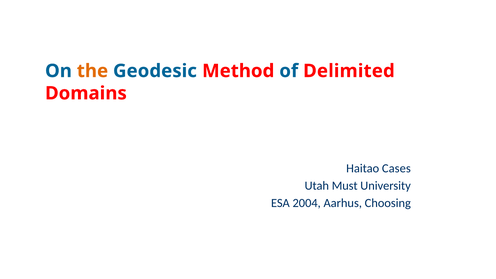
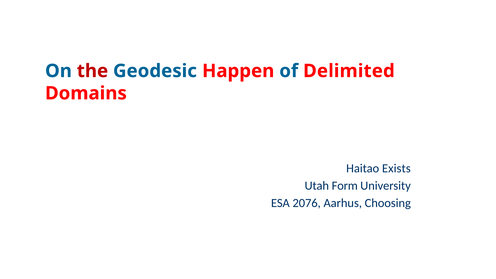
the colour: orange -> red
Method: Method -> Happen
Cases: Cases -> Exists
Must: Must -> Form
2004: 2004 -> 2076
